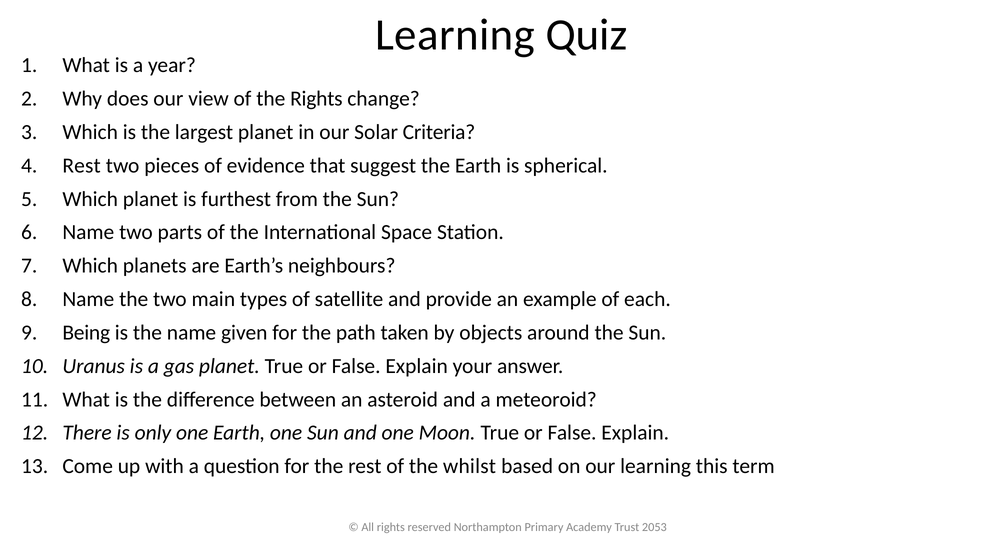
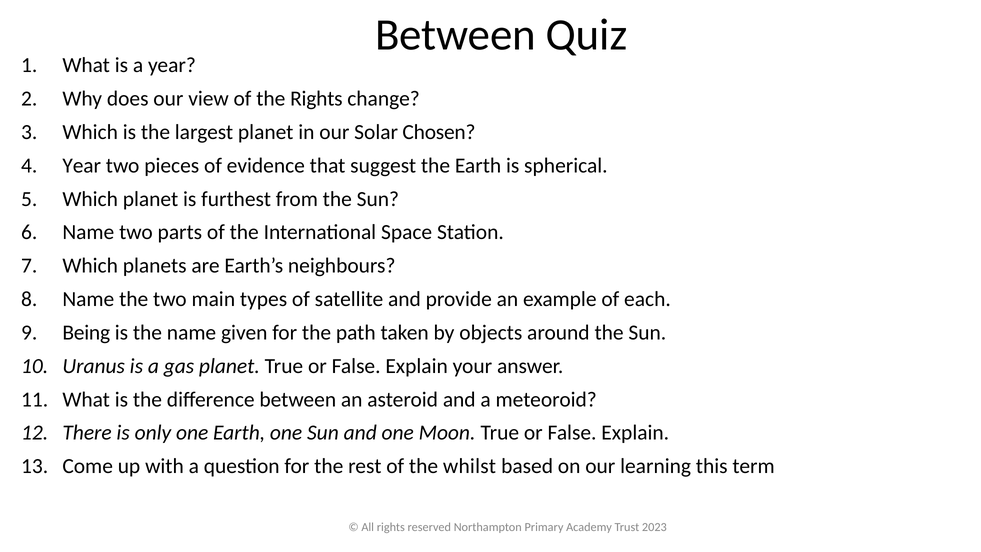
Learning at (455, 35): Learning -> Between
Criteria: Criteria -> Chosen
Rest at (82, 165): Rest -> Year
2053: 2053 -> 2023
